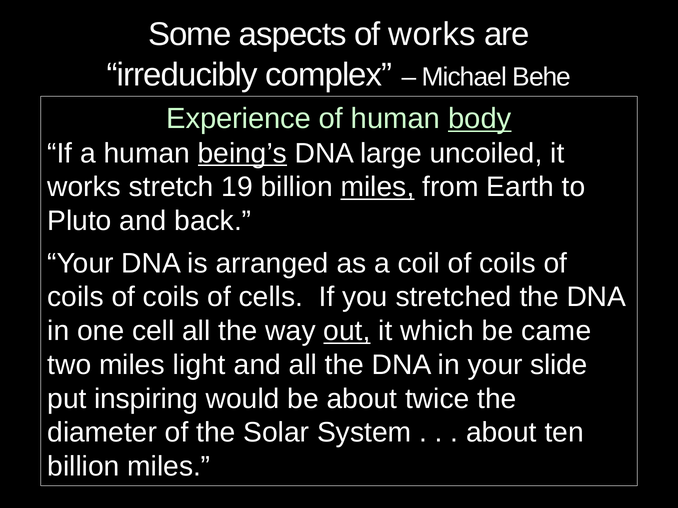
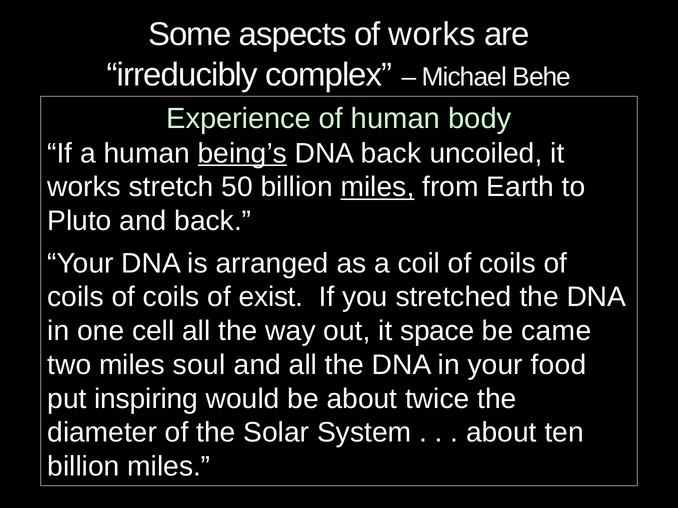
body underline: present -> none
DNA large: large -> back
19: 19 -> 50
cells: cells -> exist
out underline: present -> none
which: which -> space
light: light -> soul
slide: slide -> food
